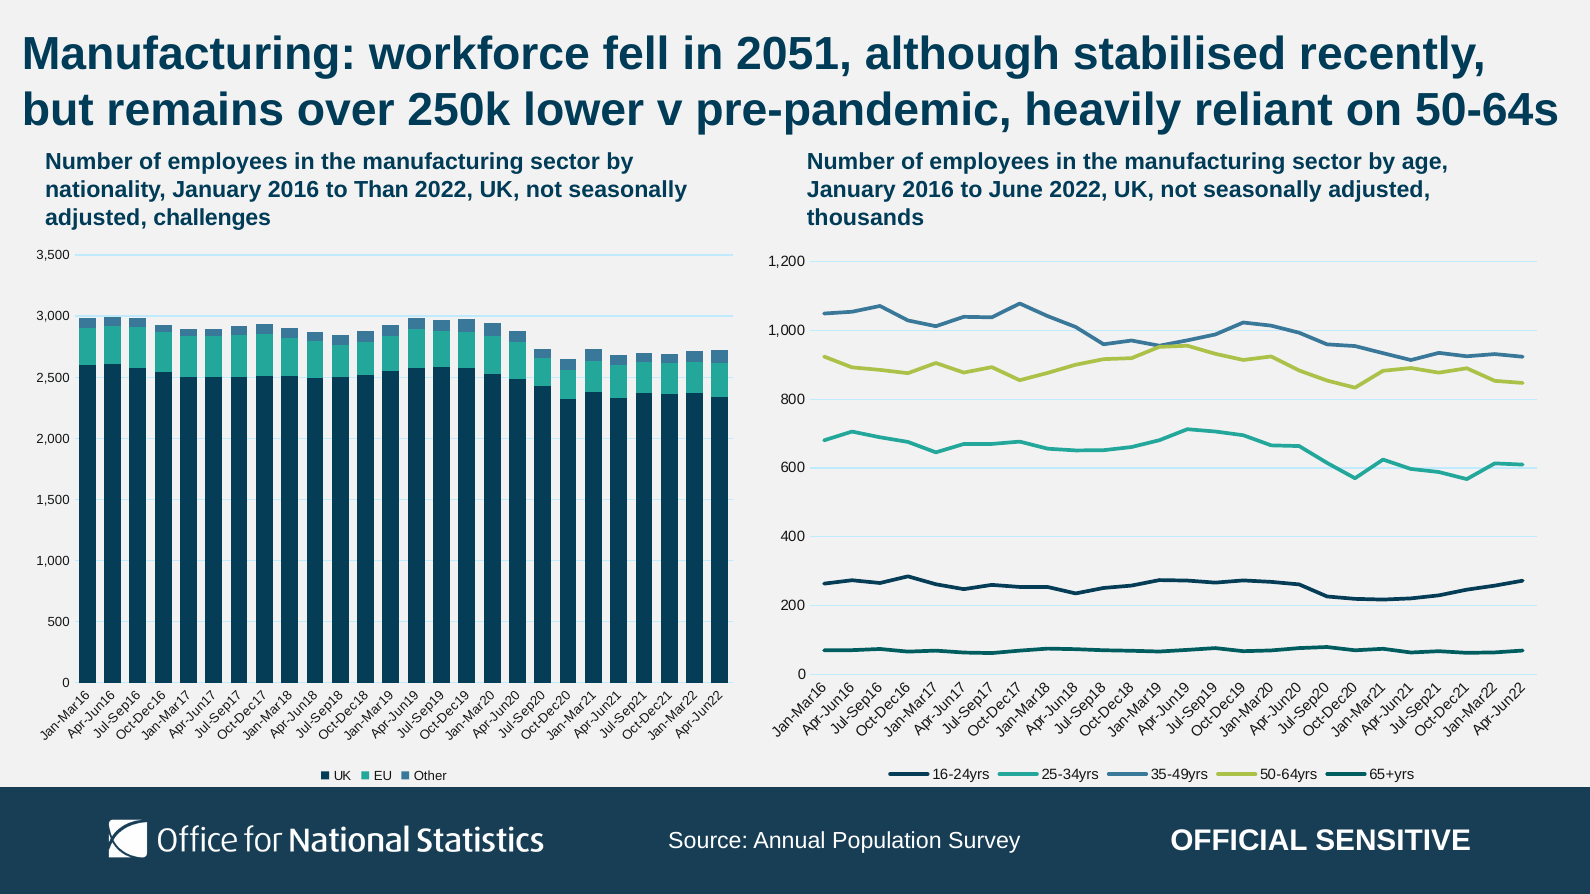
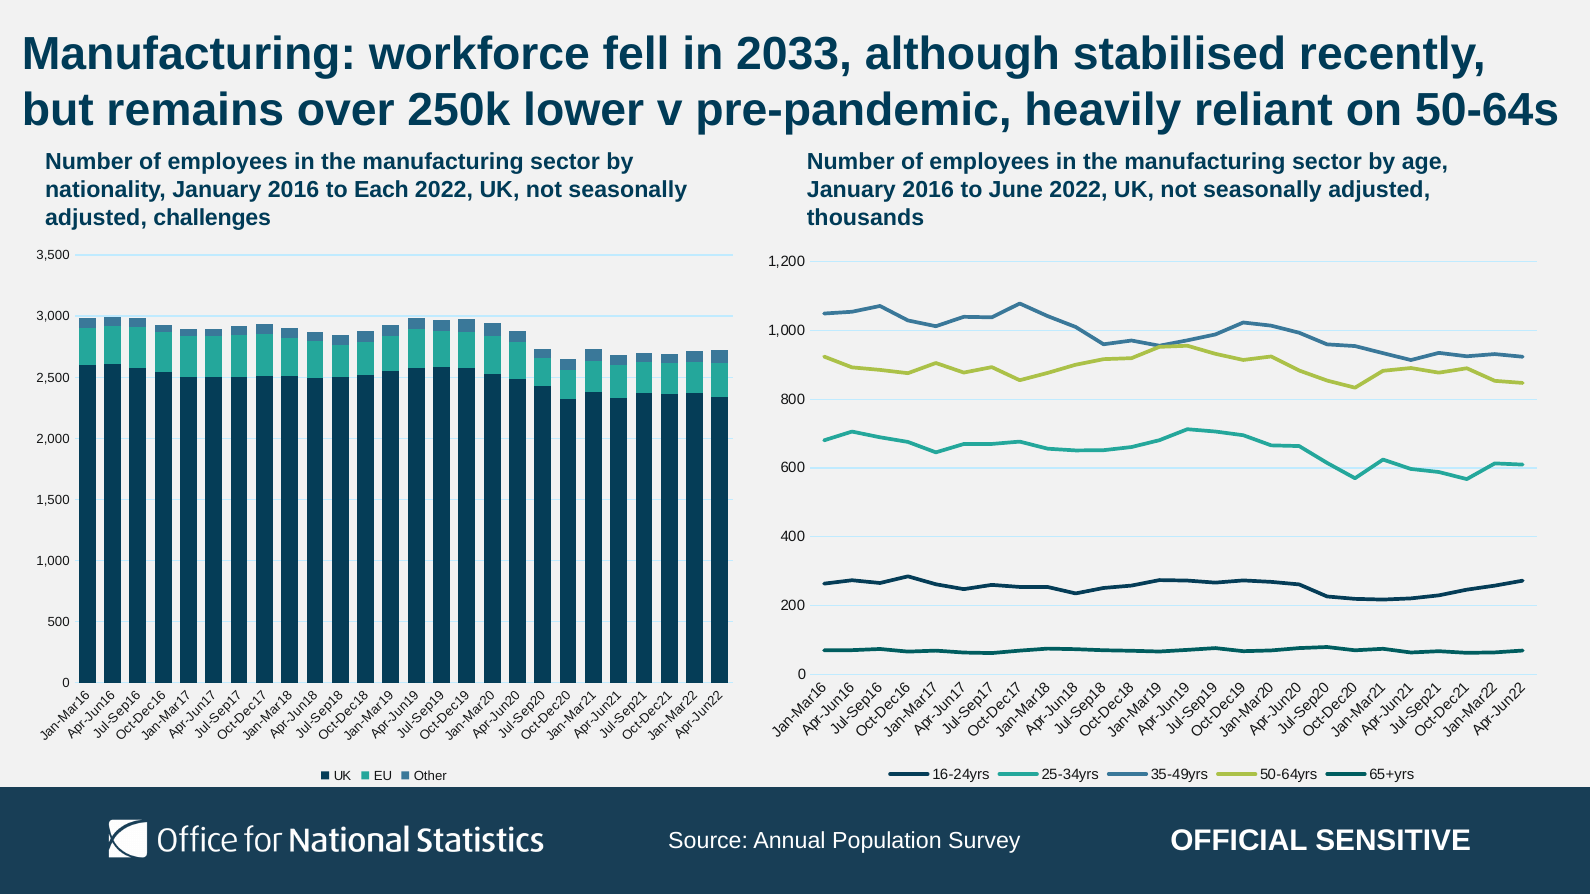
2051: 2051 -> 2033
Than: Than -> Each
